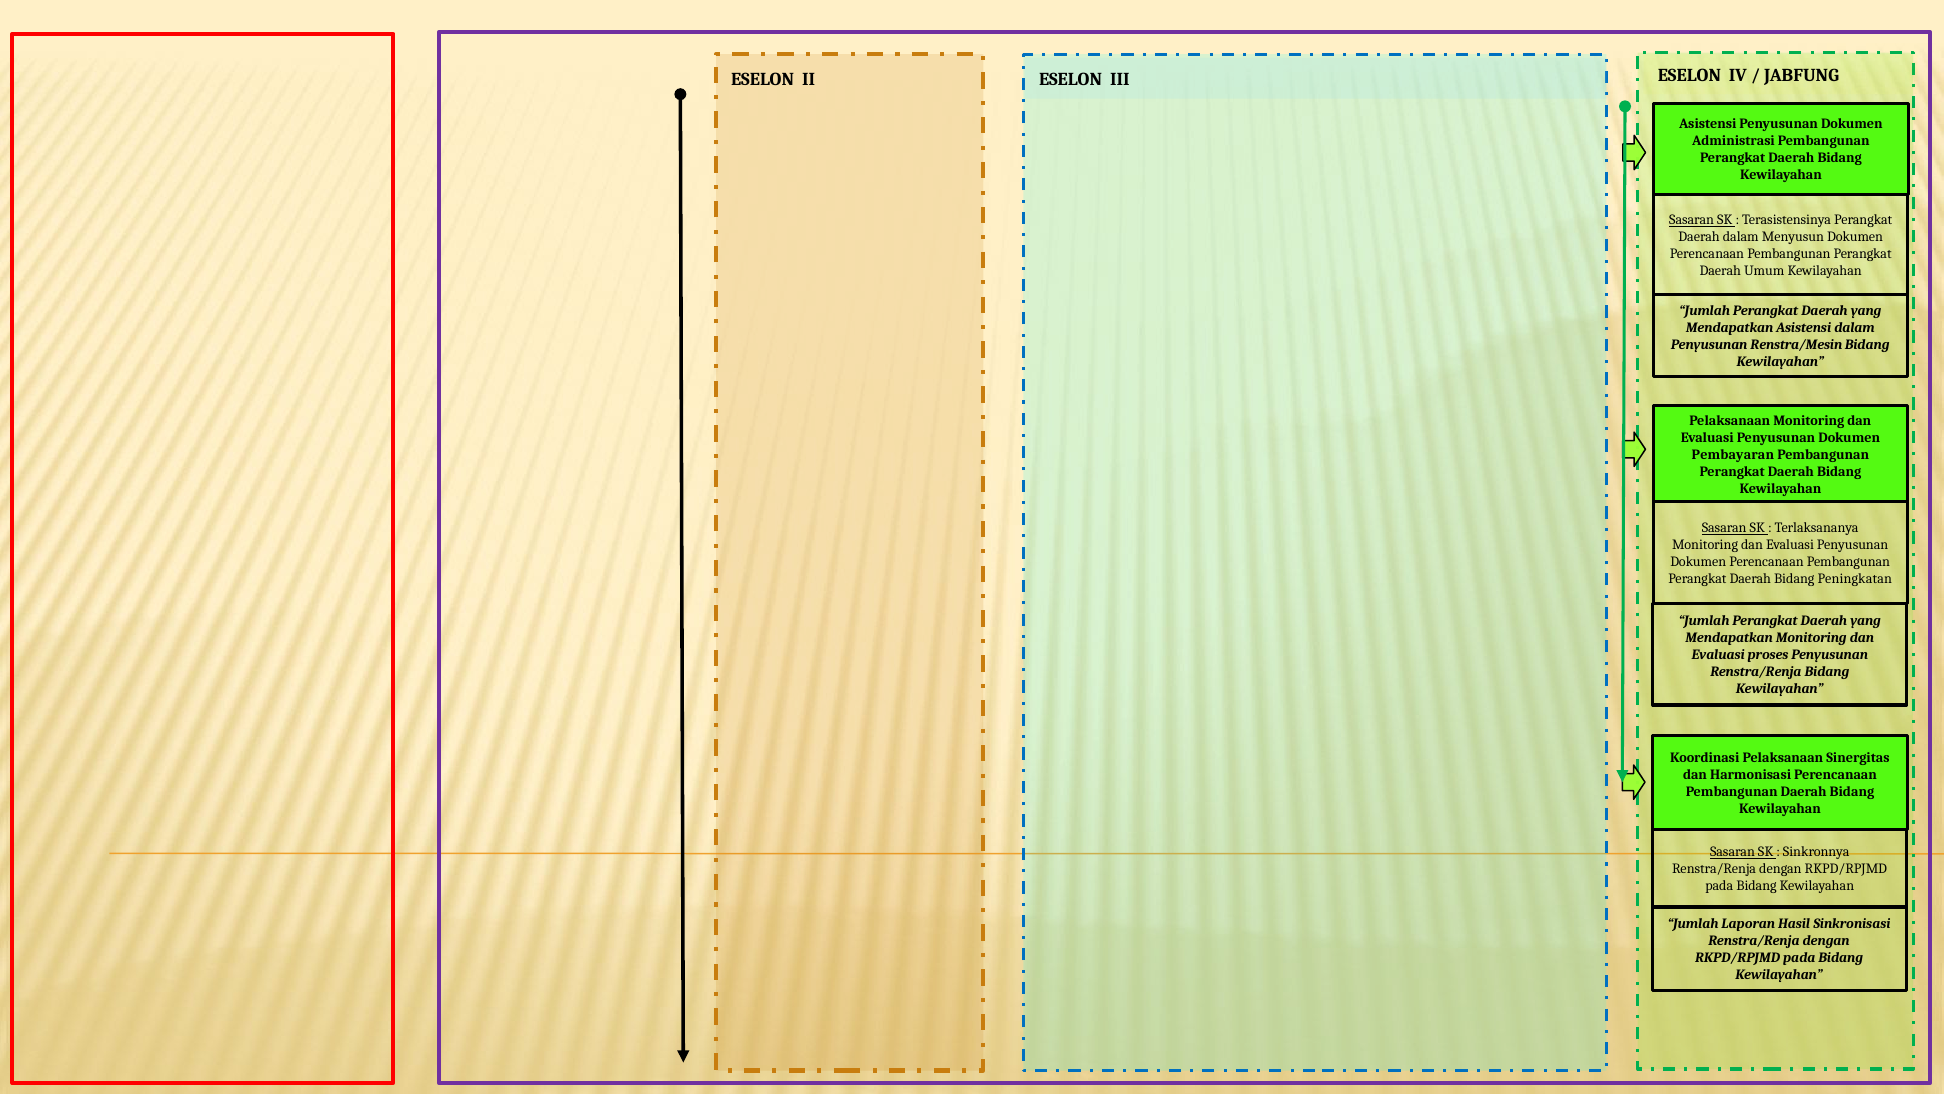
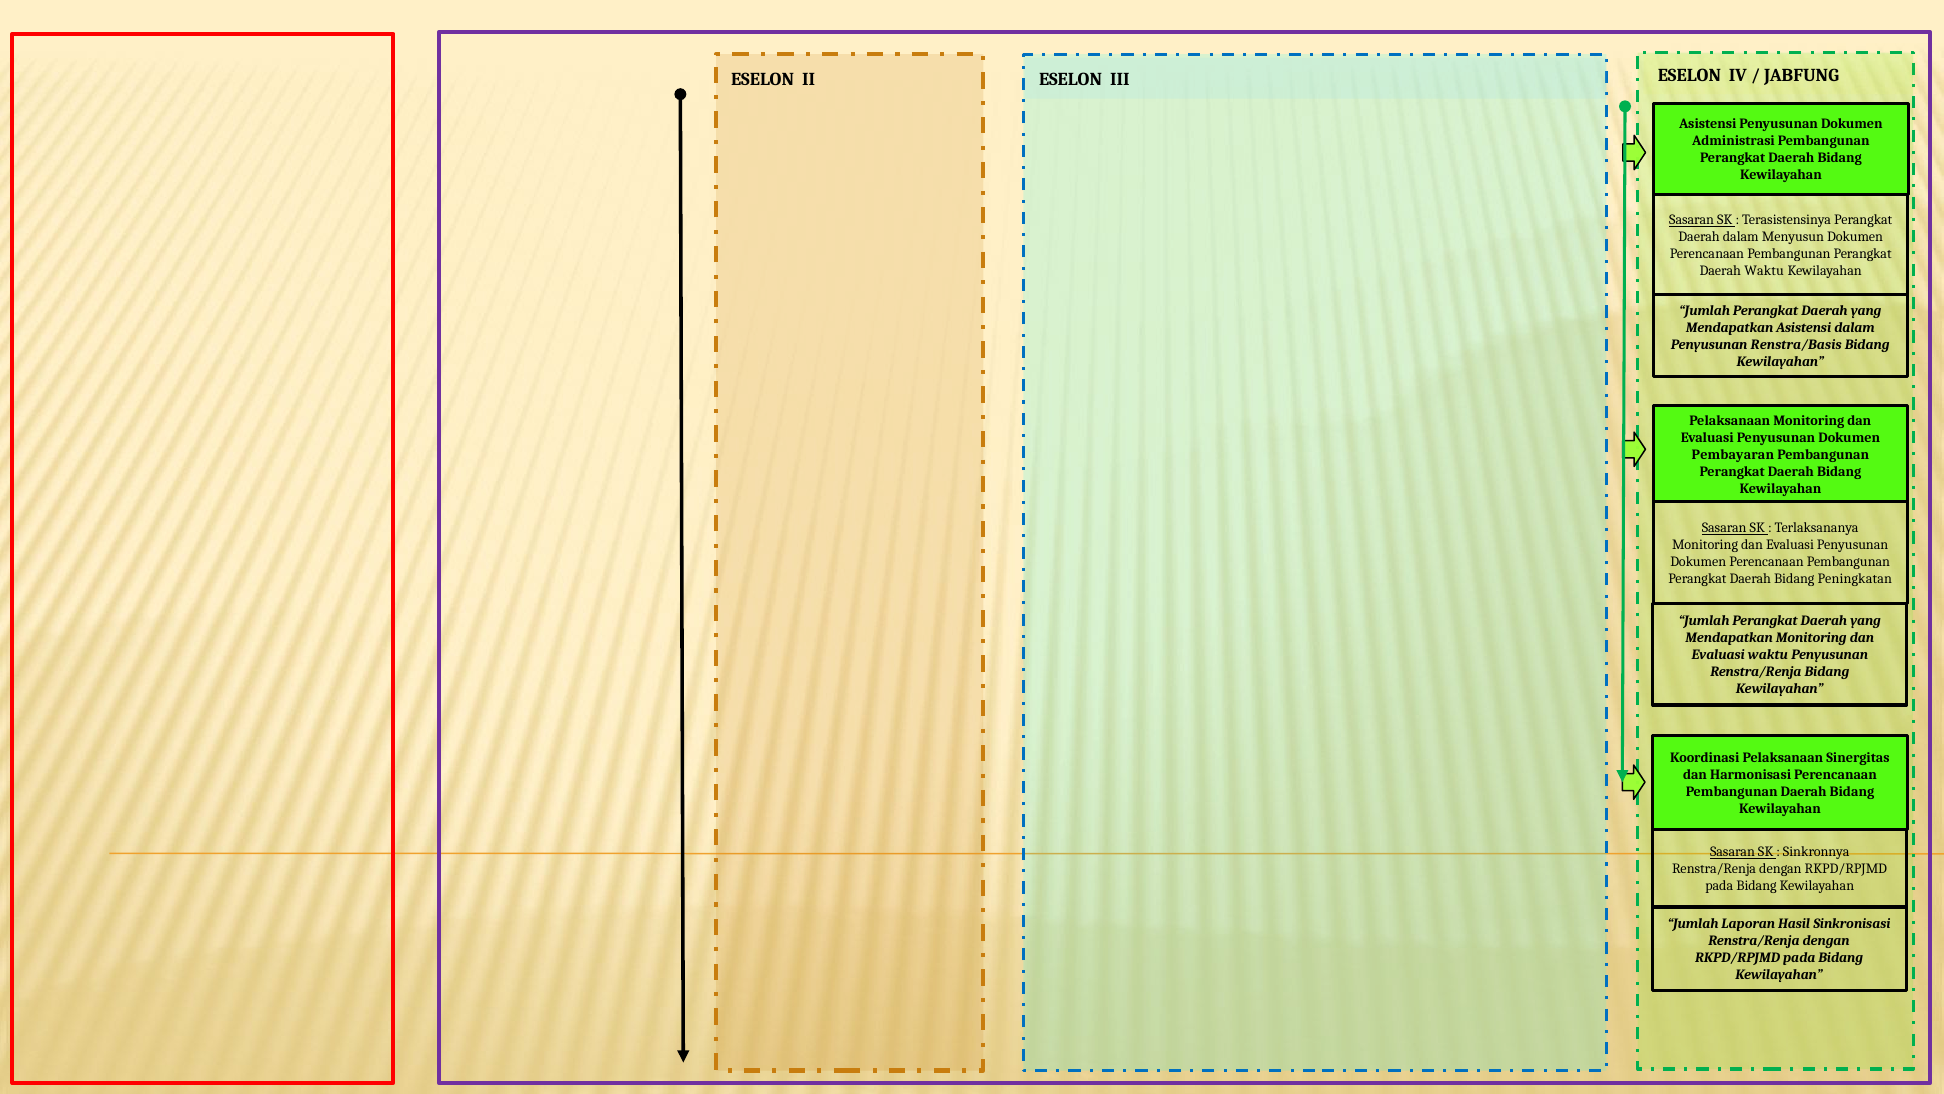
Daerah Umum: Umum -> Waktu
Renstra/Mesin: Renstra/Mesin -> Renstra/Basis
Evaluasi proses: proses -> waktu
